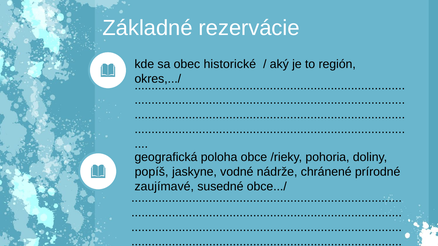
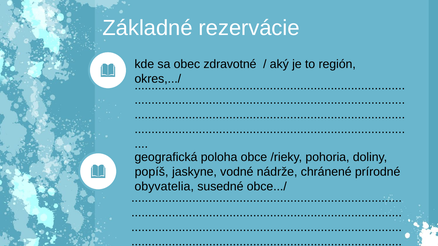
historické: historické -> zdravotné
zaujímavé: zaujímavé -> obyvatelia
